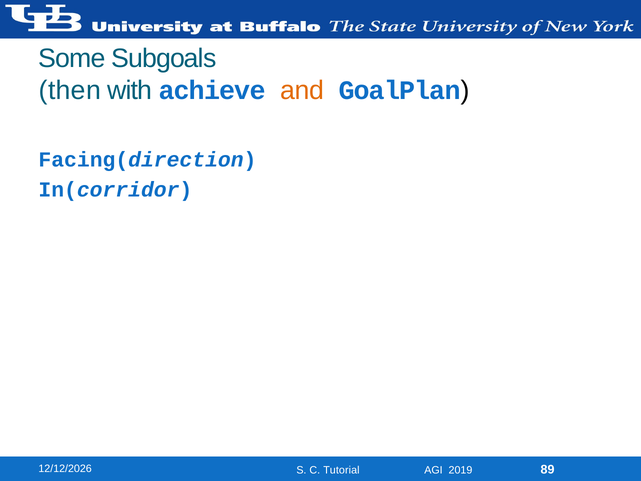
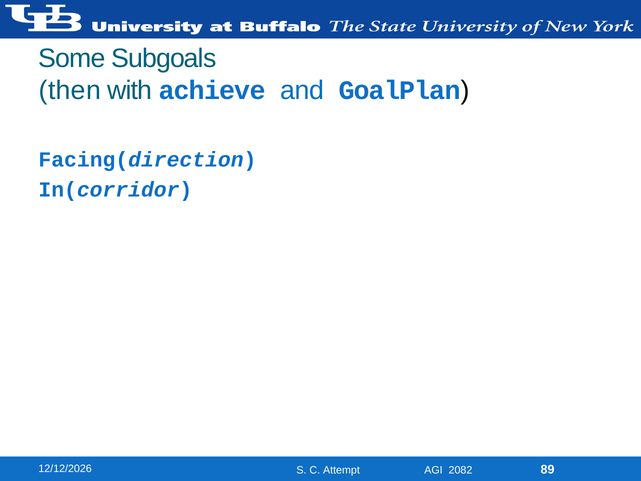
and colour: orange -> blue
Tutorial: Tutorial -> Attempt
2019: 2019 -> 2082
